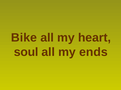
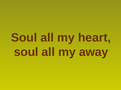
Bike at (24, 38): Bike -> Soul
ends: ends -> away
